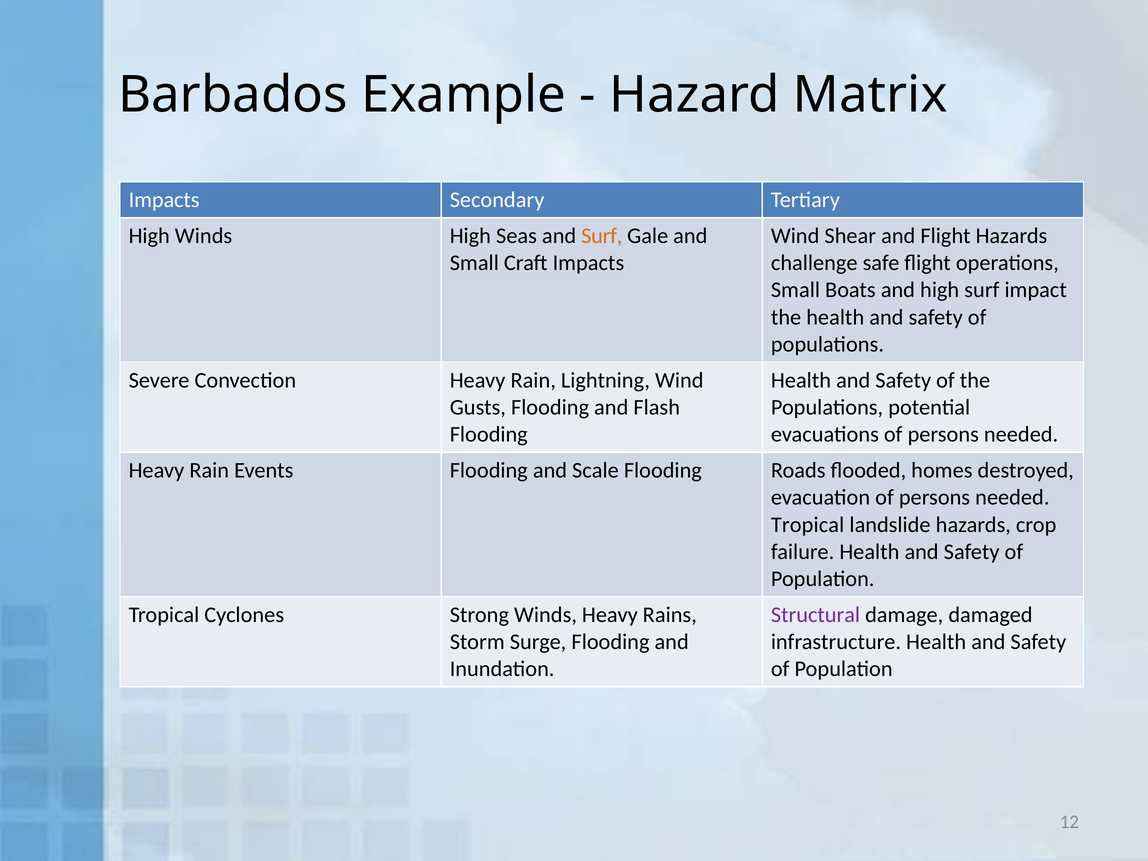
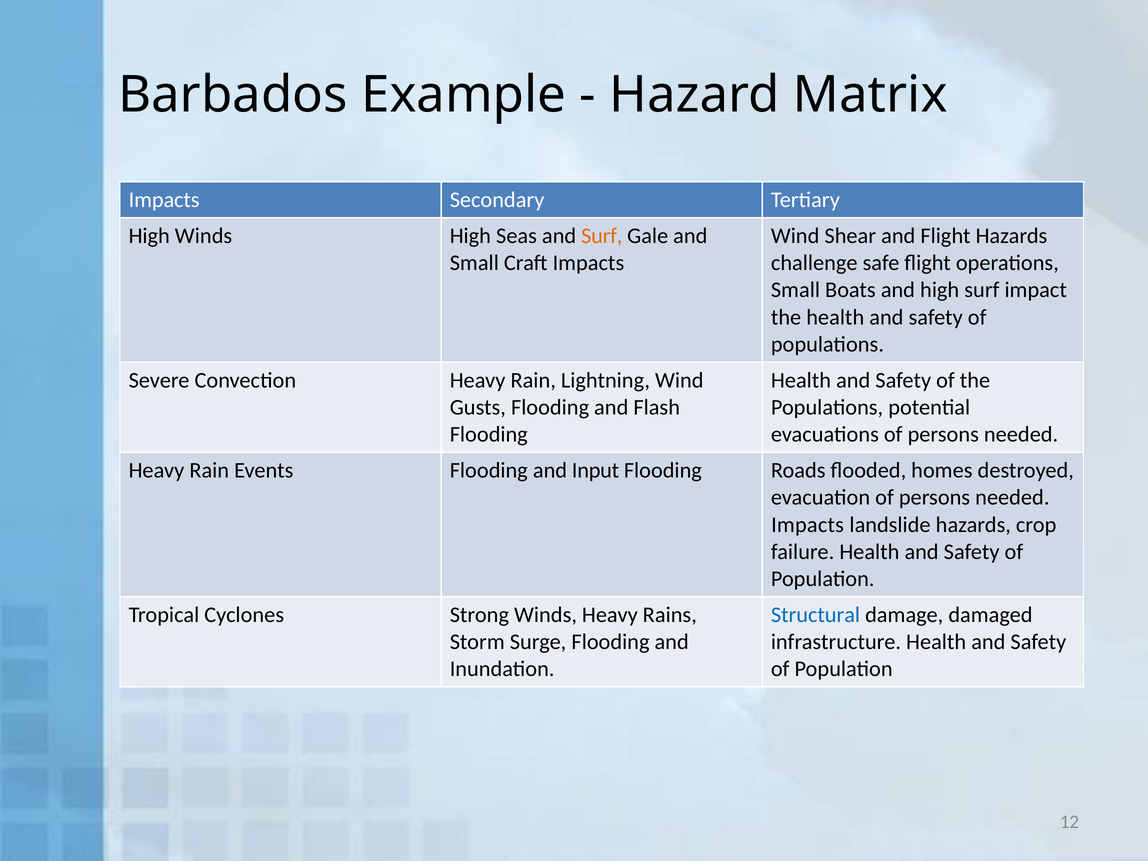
Scale: Scale -> Input
Tropical at (808, 525): Tropical -> Impacts
Structural colour: purple -> blue
